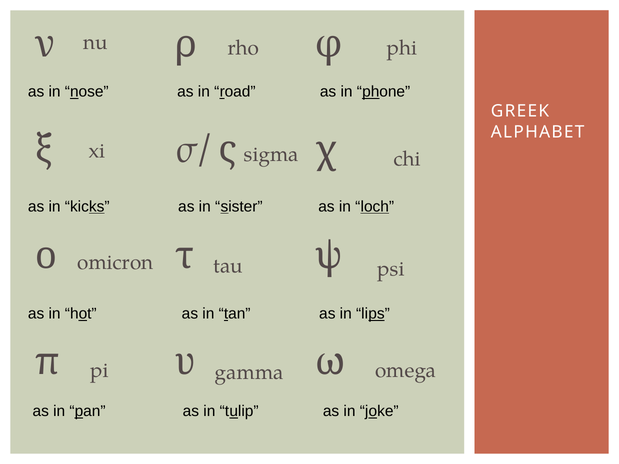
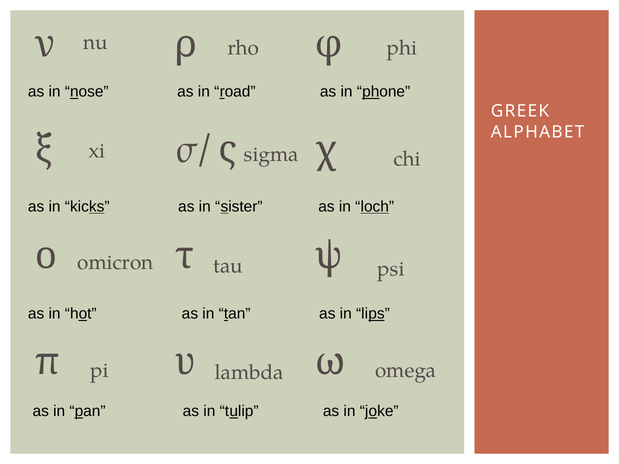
gamma: gamma -> lambda
